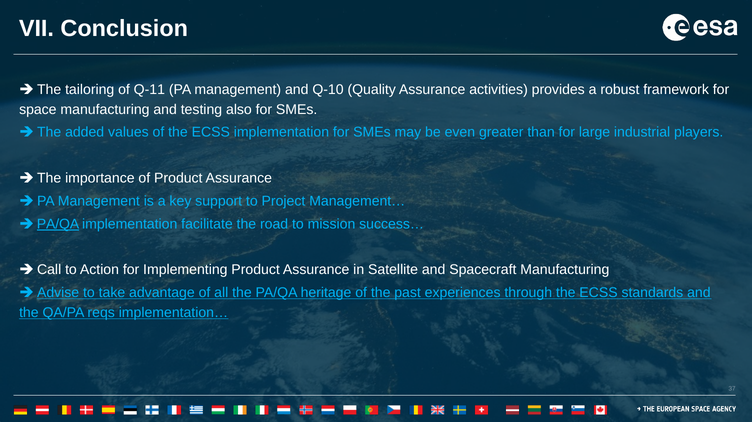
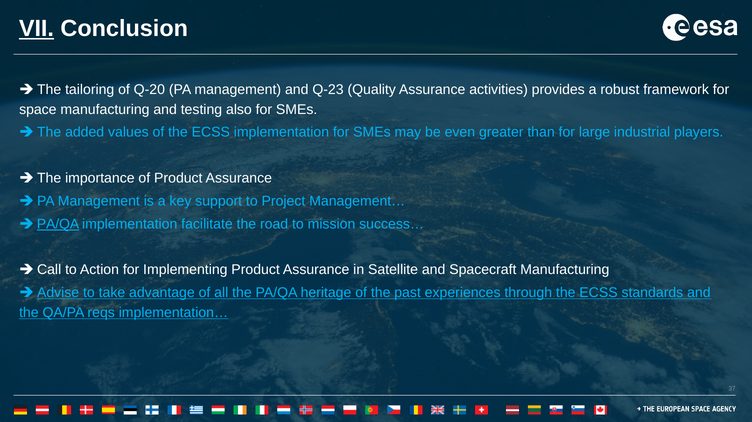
VII underline: none -> present
Q-11: Q-11 -> Q-20
Q-10: Q-10 -> Q-23
